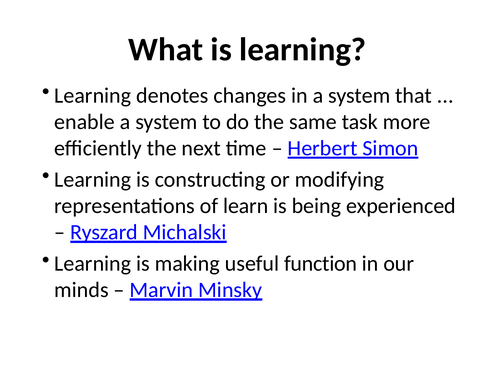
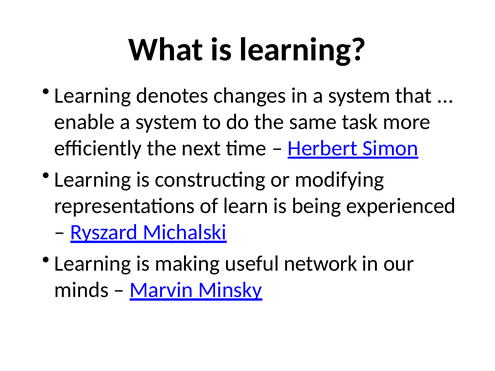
function: function -> network
